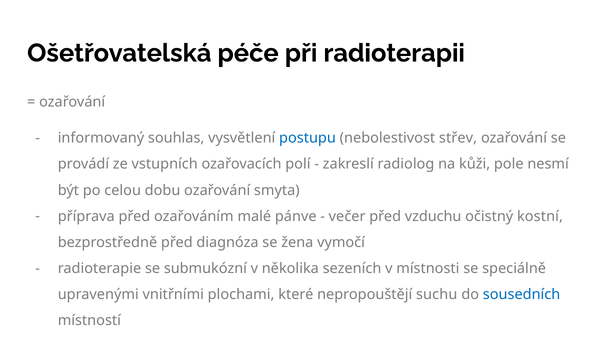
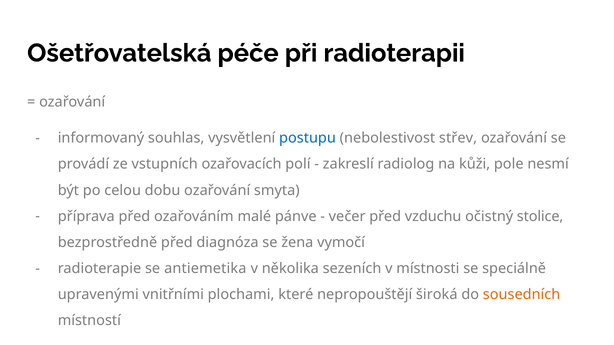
kostní: kostní -> stolice
submukózní: submukózní -> antiemetika
suchu: suchu -> široká
sousedních colour: blue -> orange
